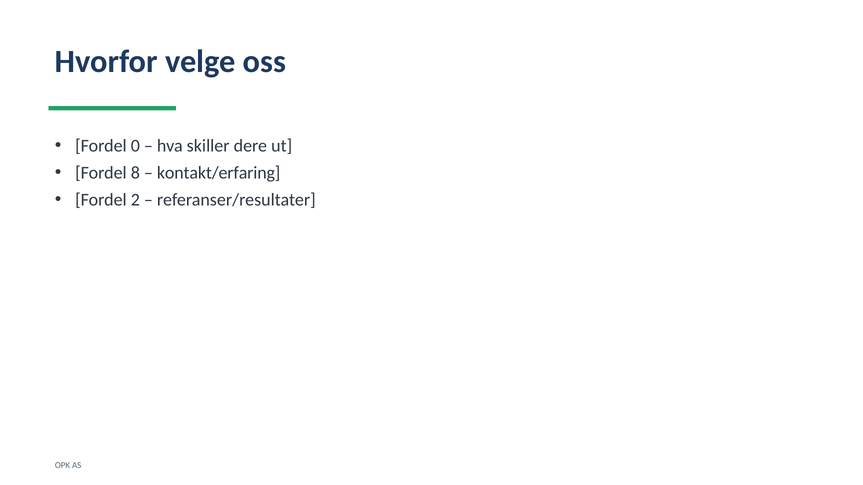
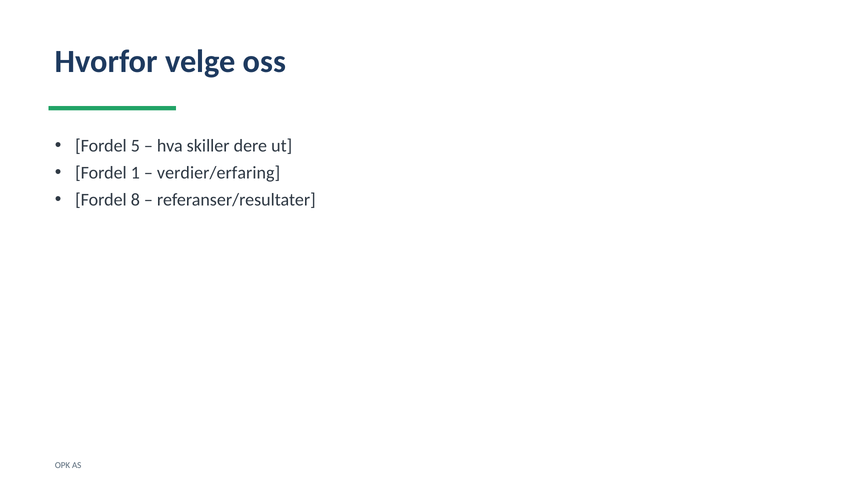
0: 0 -> 5
8: 8 -> 1
kontakt/erfaring: kontakt/erfaring -> verdier/erfaring
2: 2 -> 8
